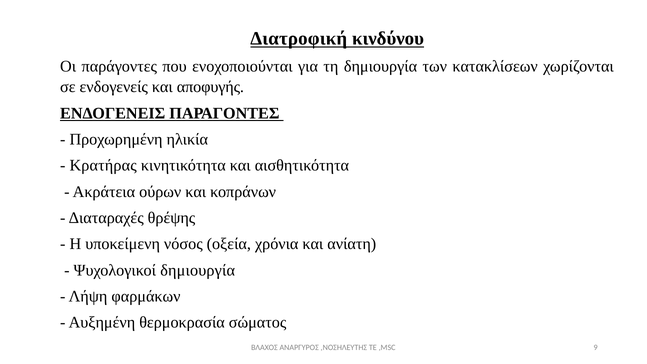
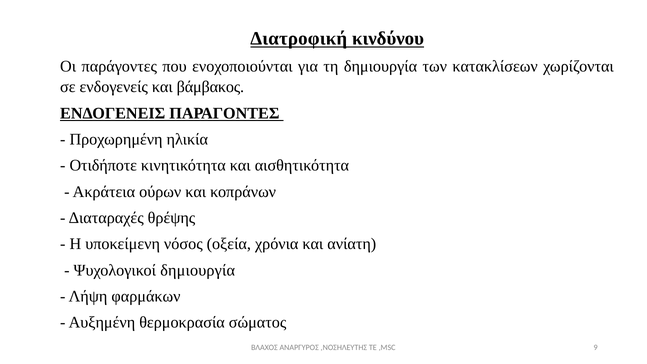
αποφυγής: αποφυγής -> βάμβακος
Κρατήρας: Κρατήρας -> Οτιδήποτε
